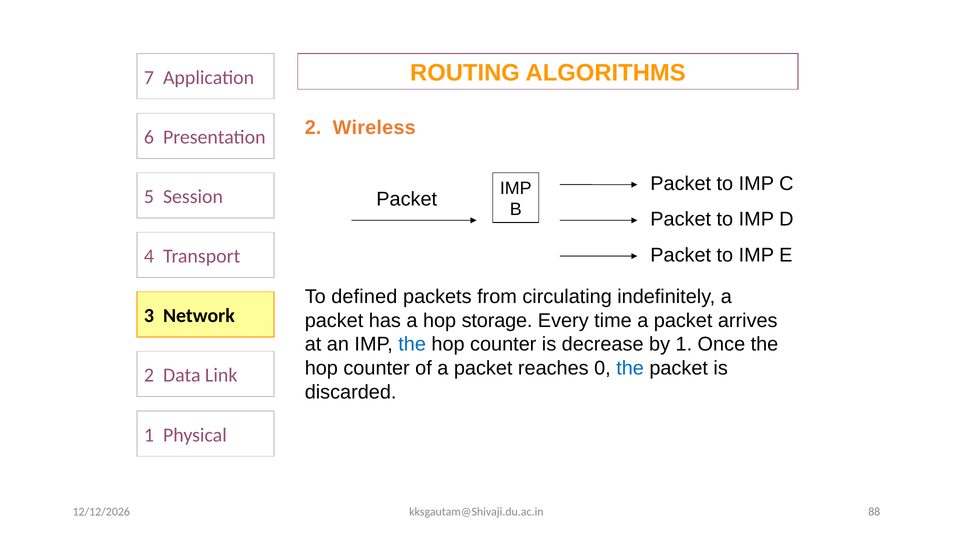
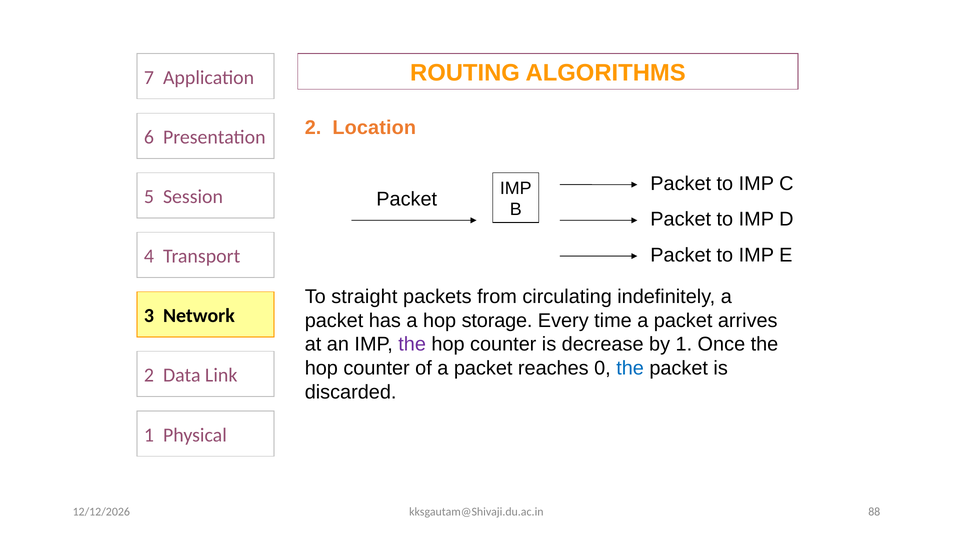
Wireless: Wireless -> Location
defined: defined -> straight
the at (412, 344) colour: blue -> purple
